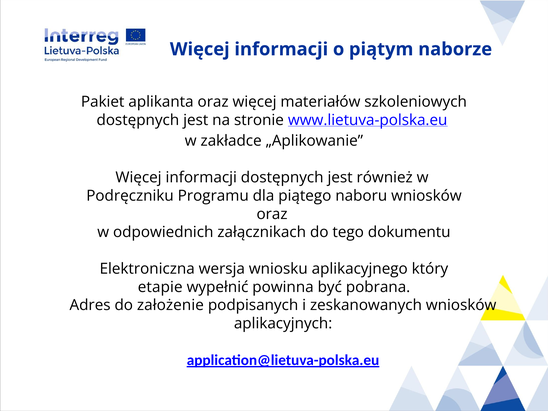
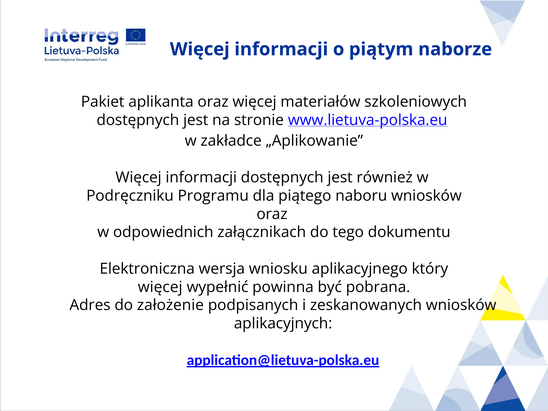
etapie at (160, 287): etapie -> więcej
